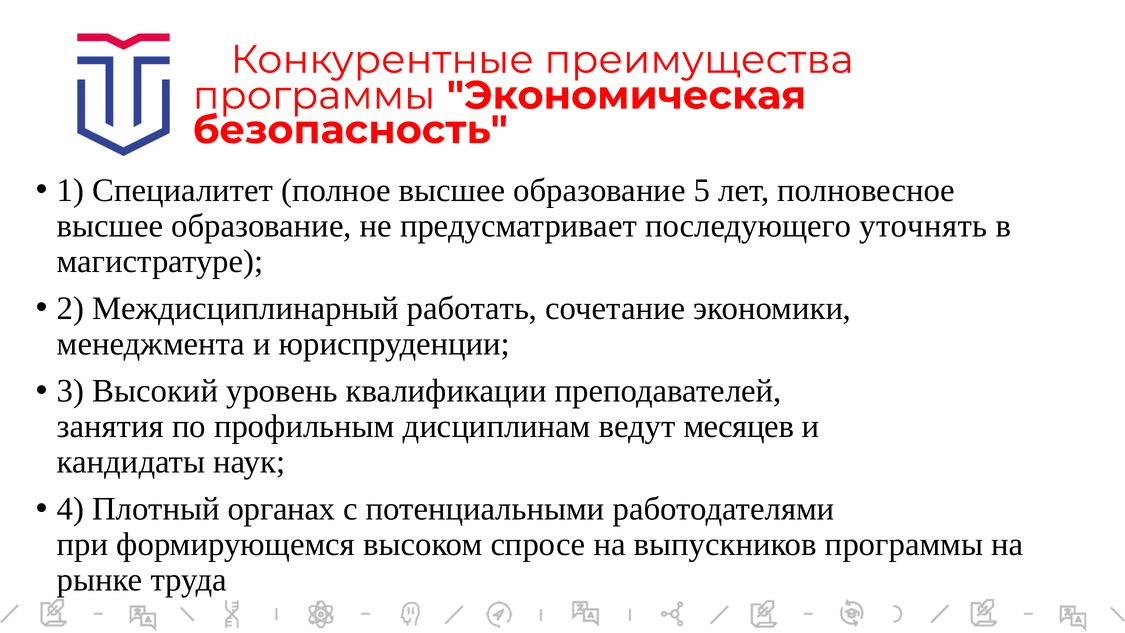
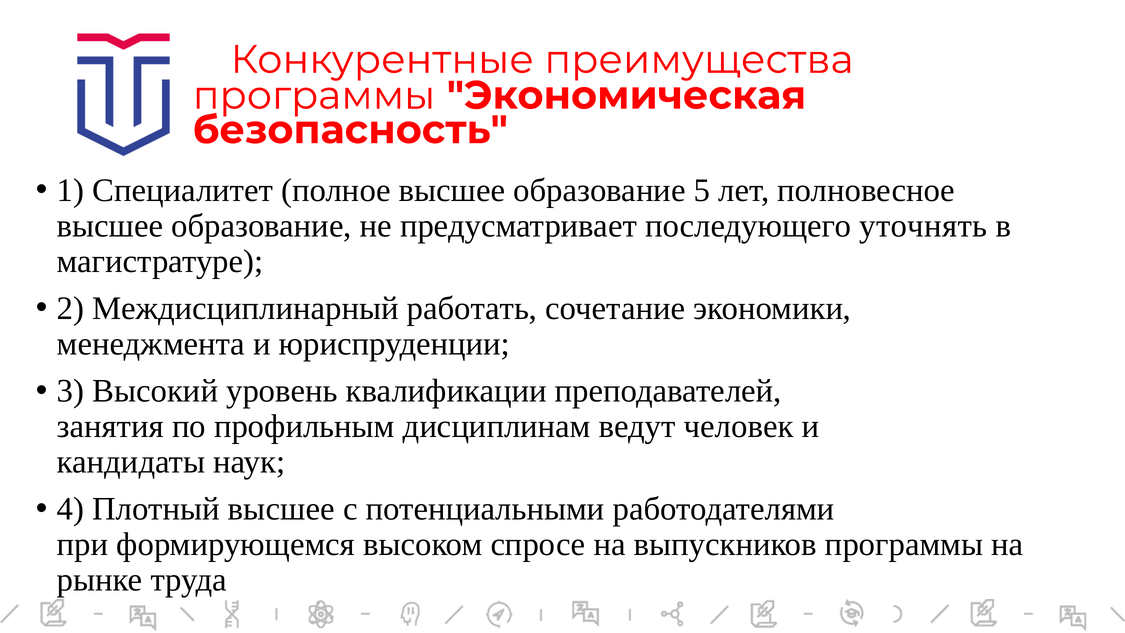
месяцев: месяцев -> человек
Плотный органах: органах -> высшее
